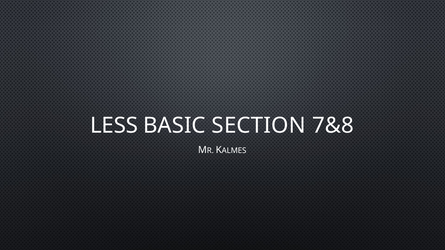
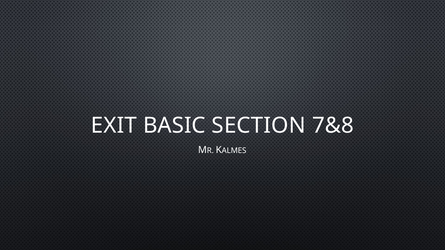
LESS: LESS -> EXIT
